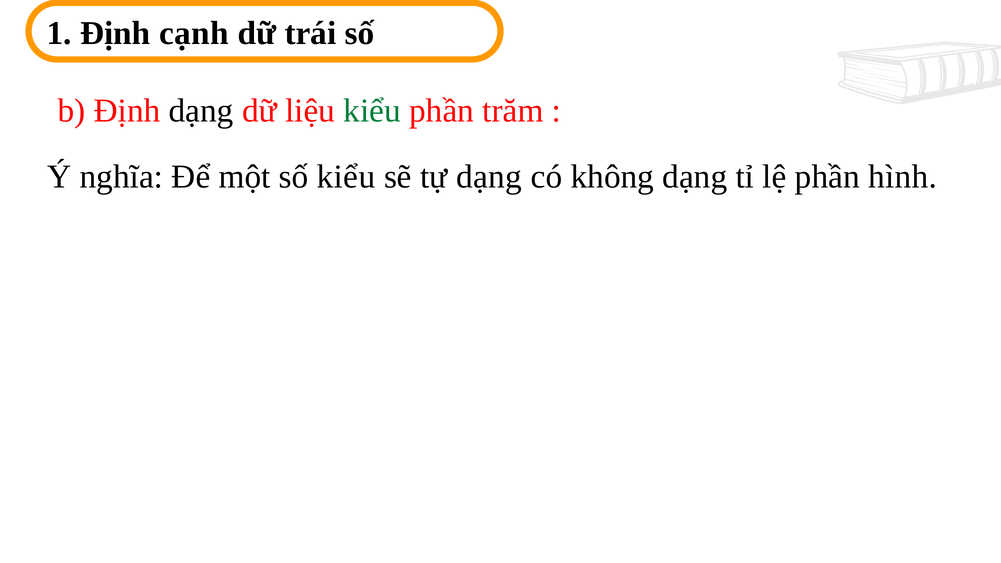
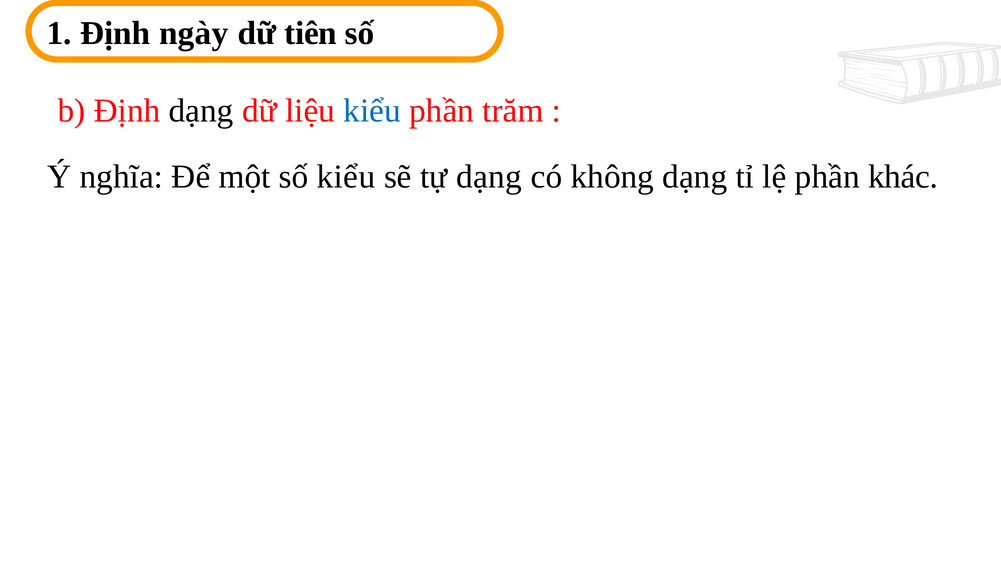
cạnh: cạnh -> ngày
trái: trái -> tiên
kiểu at (372, 111) colour: green -> blue
hình: hình -> khác
